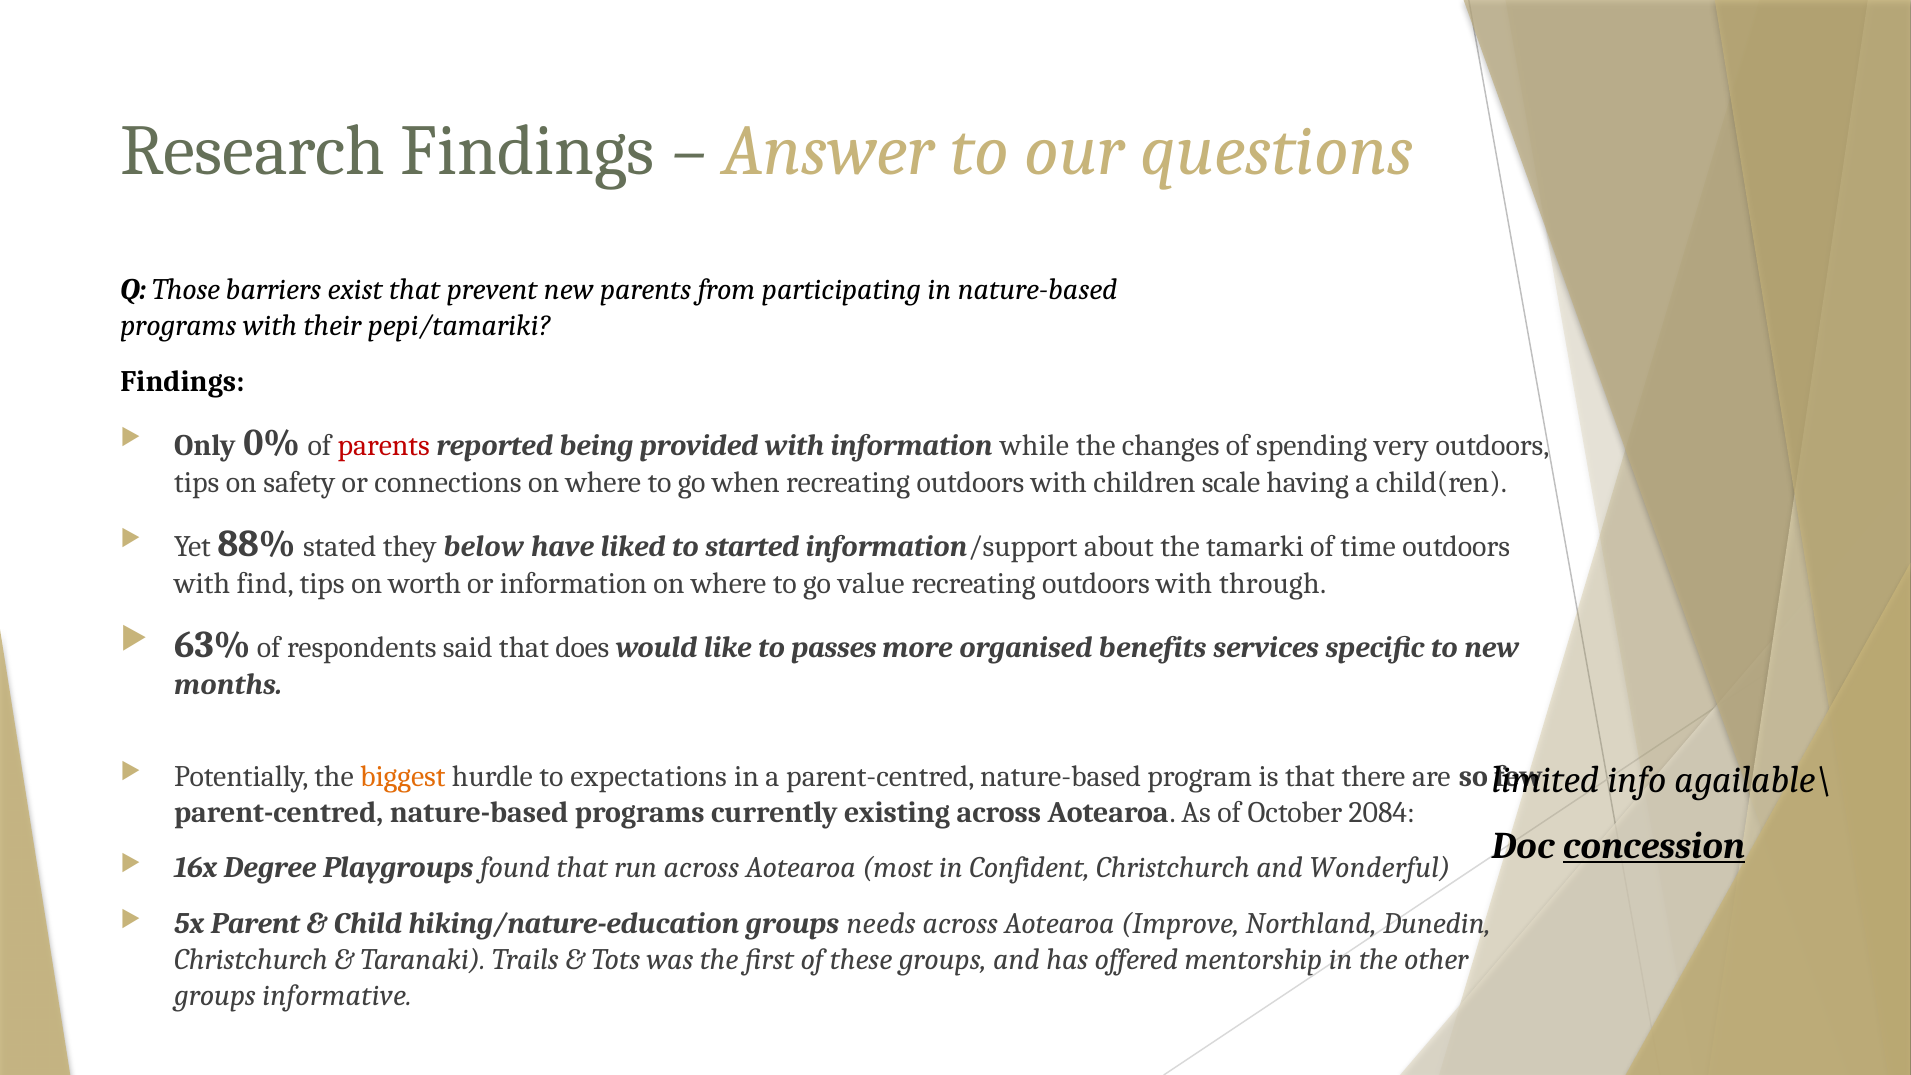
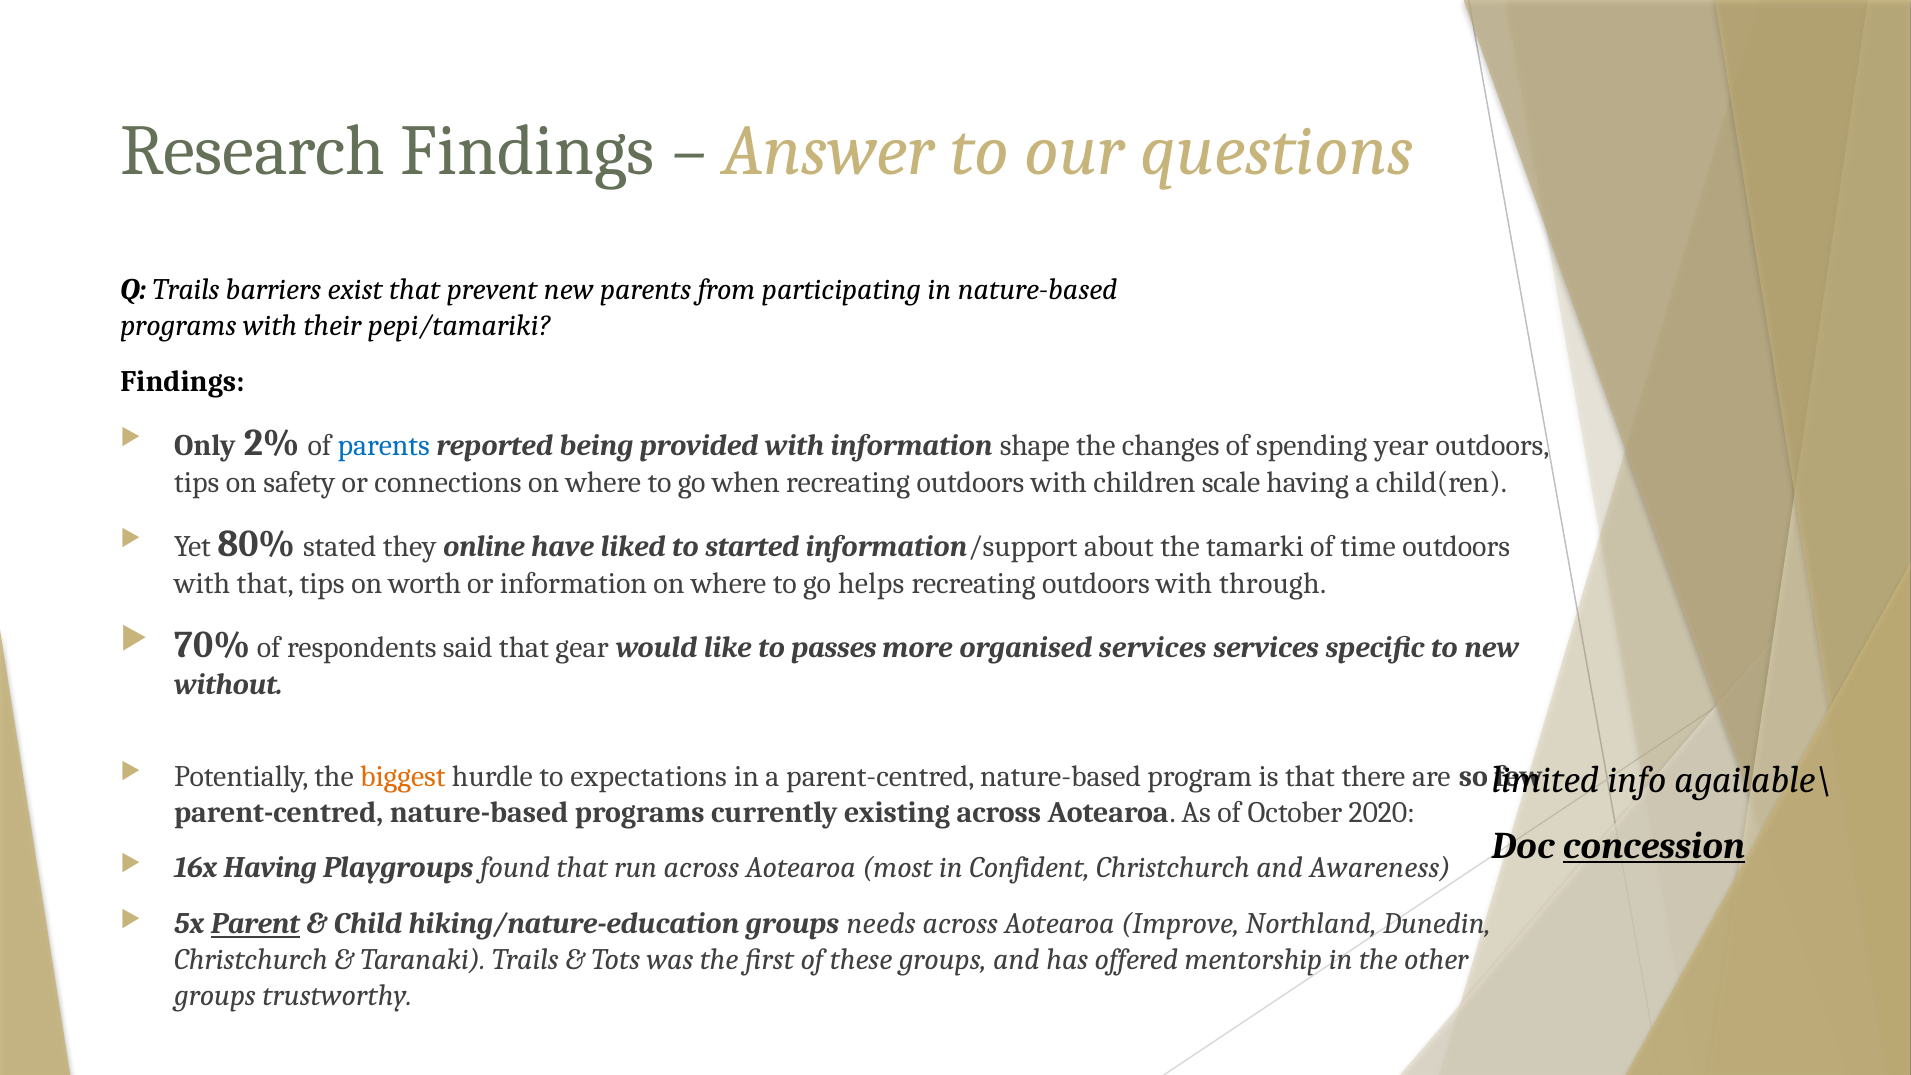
Q Those: Those -> Trails
0%: 0% -> 2%
parents at (384, 445) colour: red -> blue
while: while -> shape
very: very -> year
88%: 88% -> 80%
below: below -> online
with find: find -> that
value: value -> helps
63%: 63% -> 70%
does: does -> gear
organised benefits: benefits -> services
months: months -> without
2084: 2084 -> 2020
16x Degree: Degree -> Having
Wonderful: Wonderful -> Awareness
Parent underline: none -> present
informative: informative -> trustworthy
